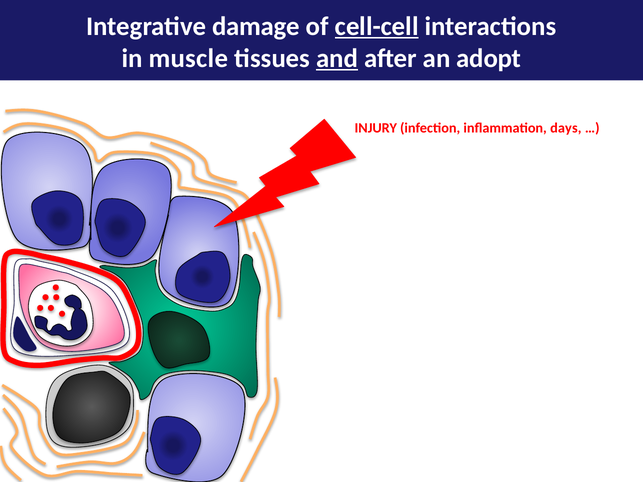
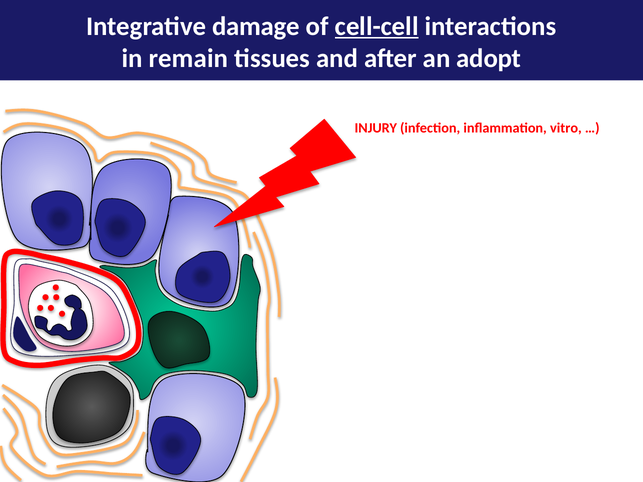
muscle: muscle -> remain
and underline: present -> none
days: days -> vitro
